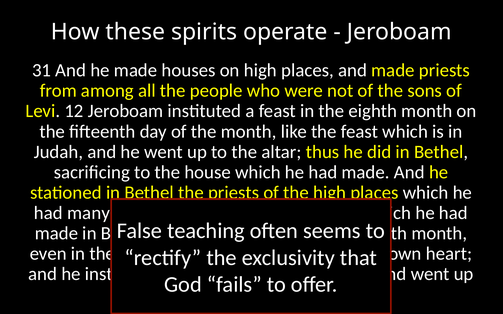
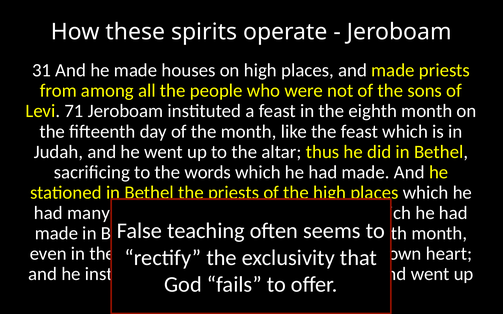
12: 12 -> 71
house: house -> words
